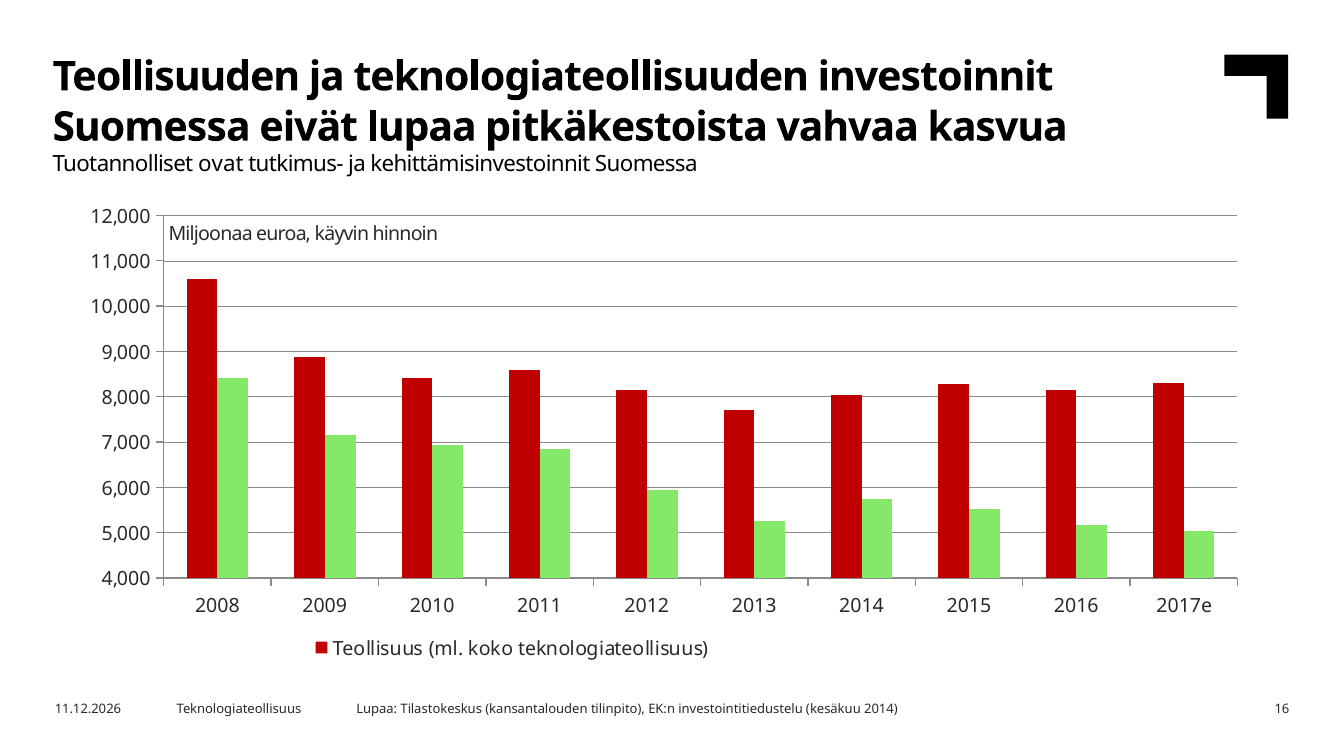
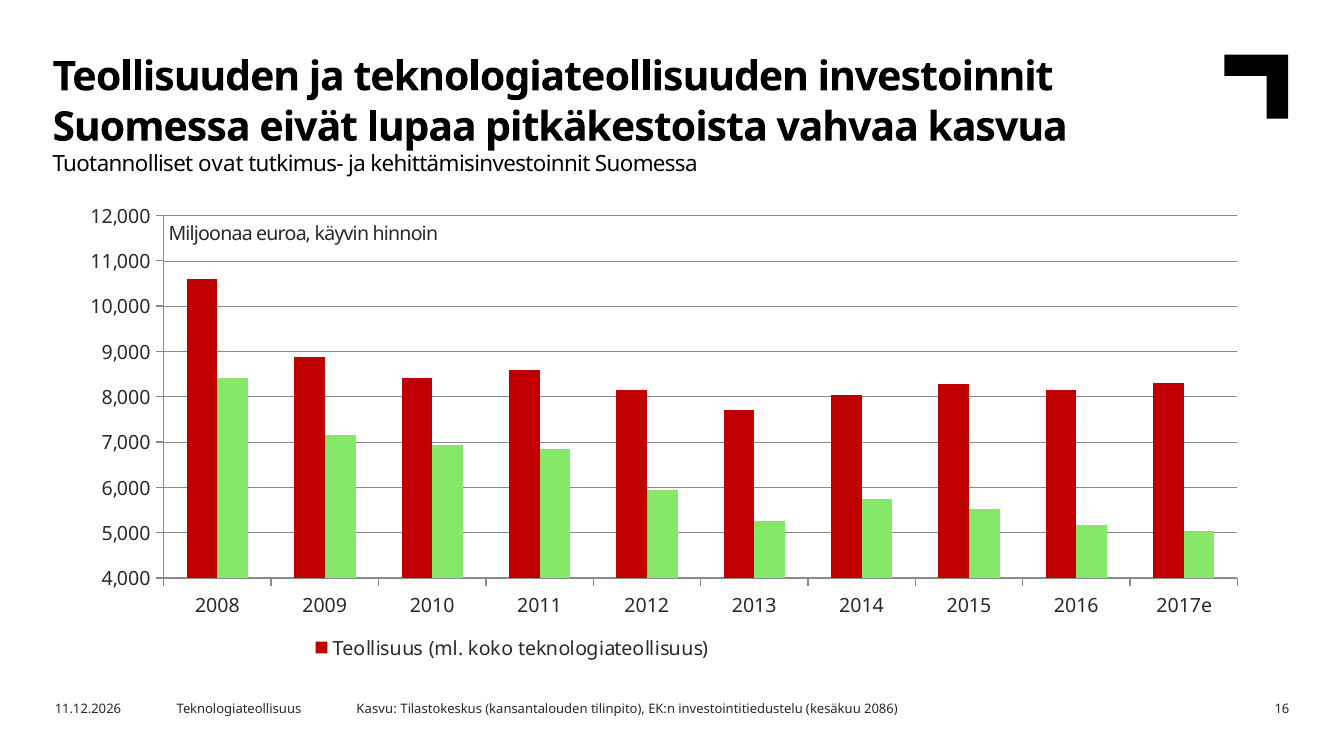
Teknologiateollisuus Lupaa: Lupaa -> Kasvu
kesäkuu 2014: 2014 -> 2086
